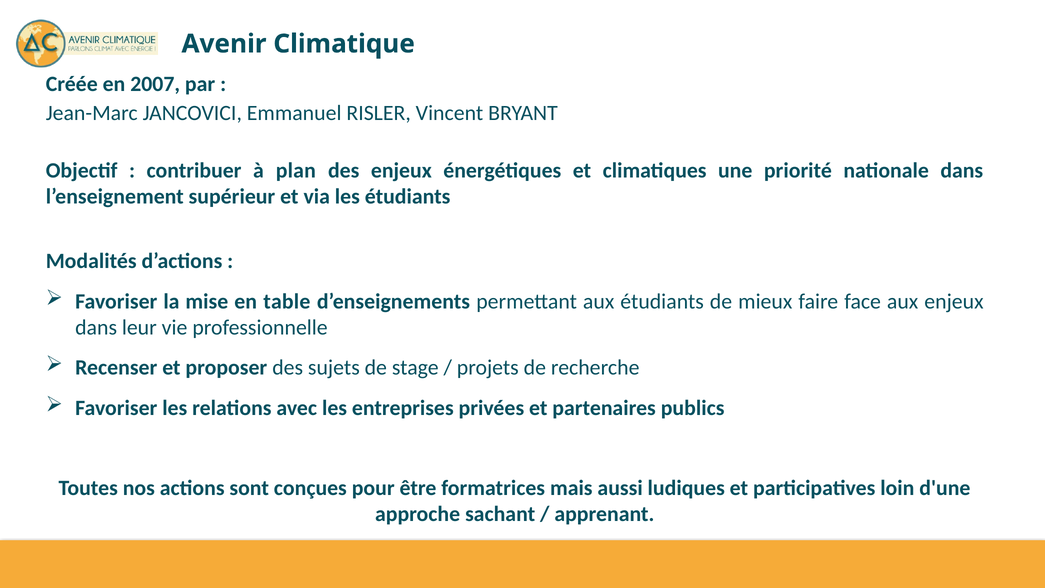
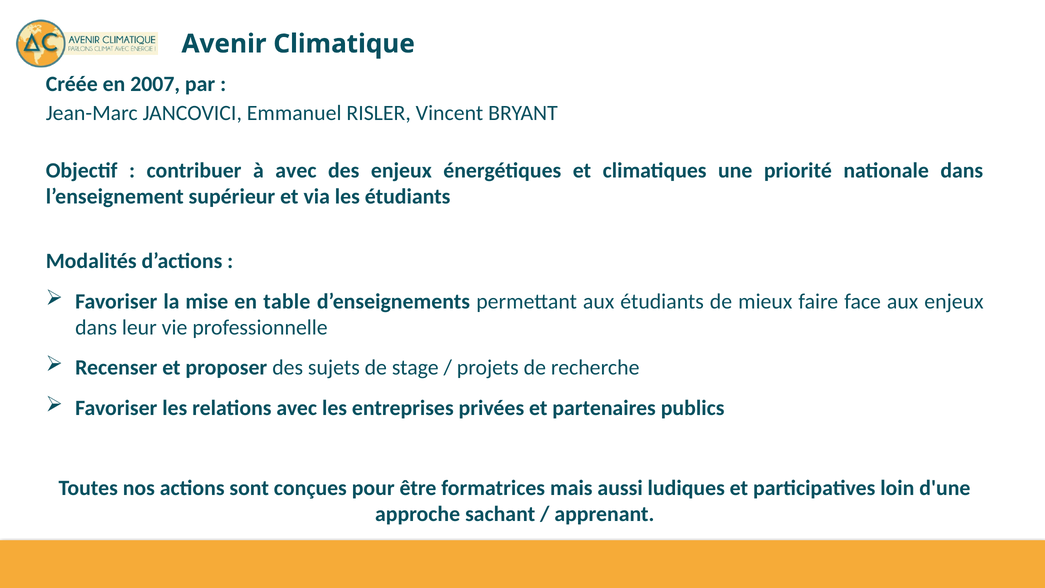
à plan: plan -> avec
